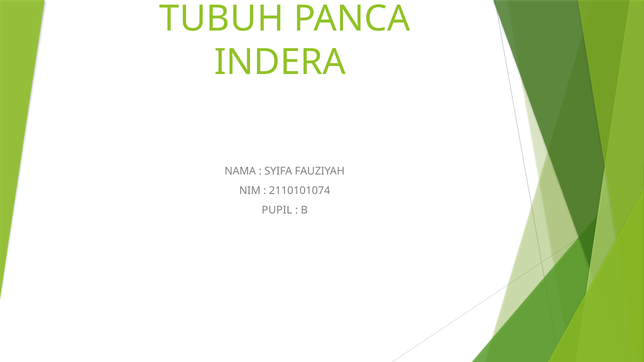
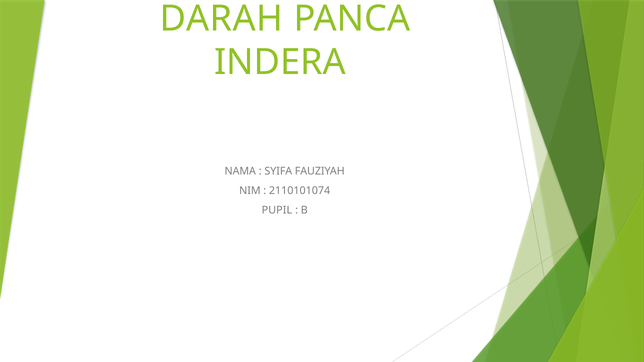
TUBUH: TUBUH -> DARAH
